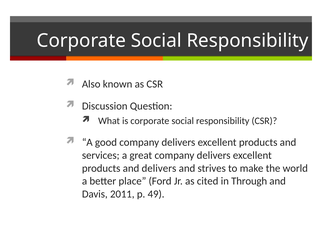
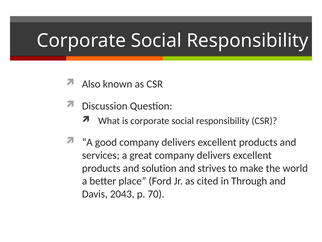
and delivers: delivers -> solution
2011: 2011 -> 2043
49: 49 -> 70
